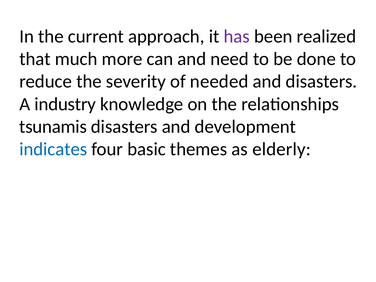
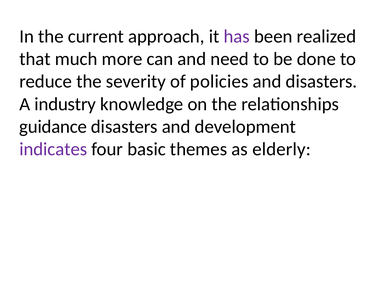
needed: needed -> policies
tsunamis: tsunamis -> guidance
indicates colour: blue -> purple
